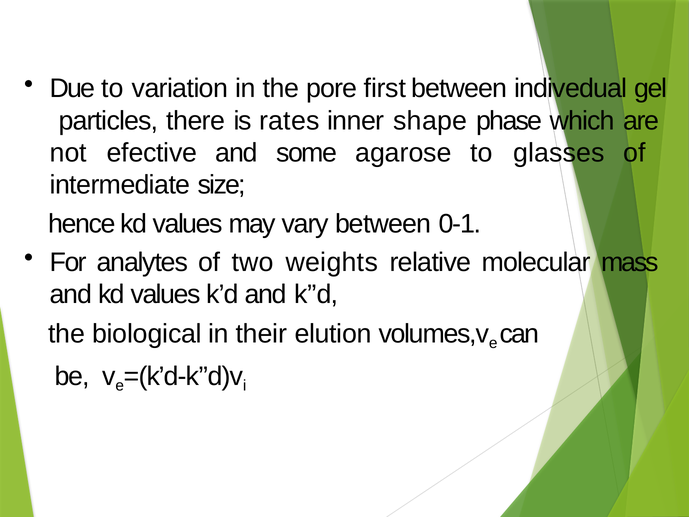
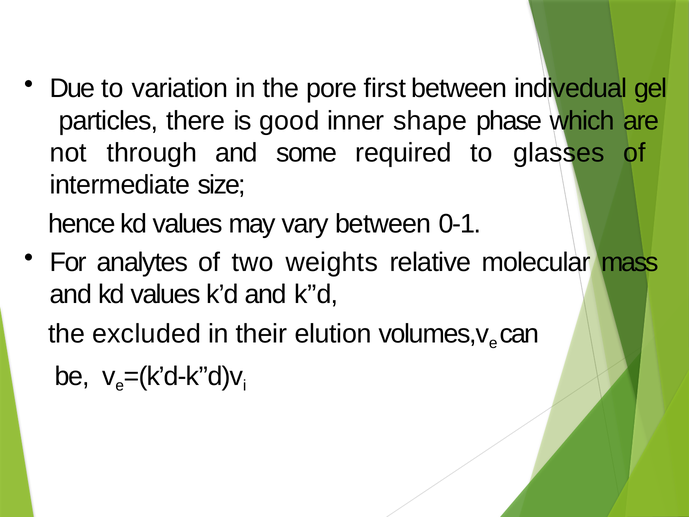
rates: rates -> good
efective: efective -> through
agarose: agarose -> required
biological: biological -> excluded
